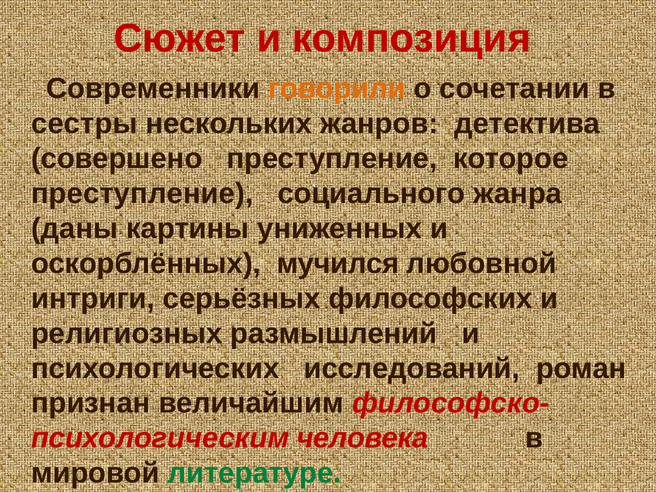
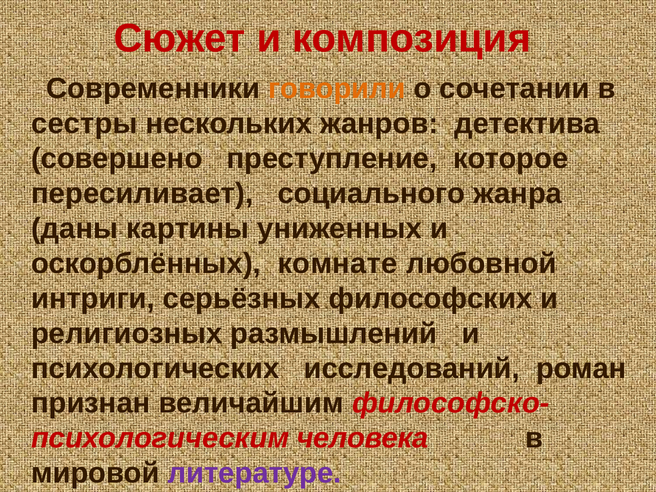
преступление at (142, 193): преступление -> пересиливает
мучился: мучился -> комнате
литературе colour: green -> purple
